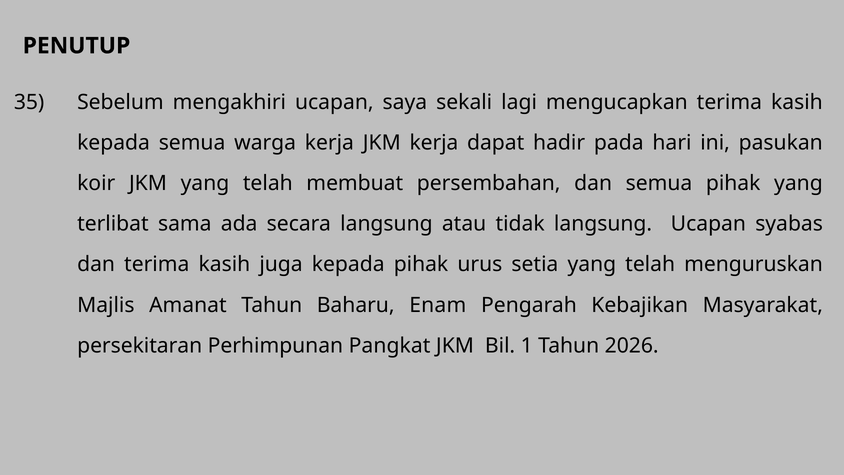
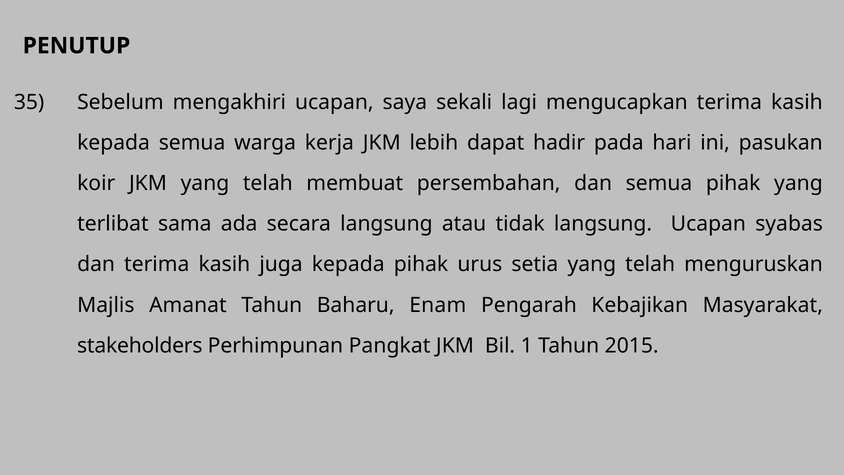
JKM kerja: kerja -> lebih
persekitaran: persekitaran -> stakeholders
2026: 2026 -> 2015
